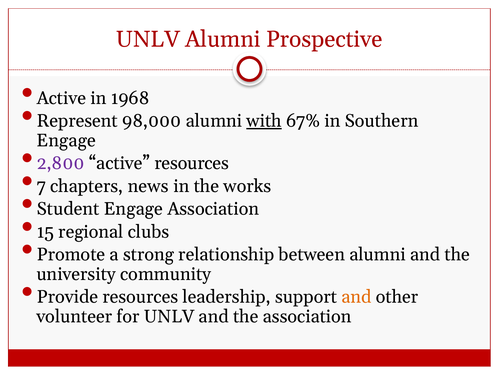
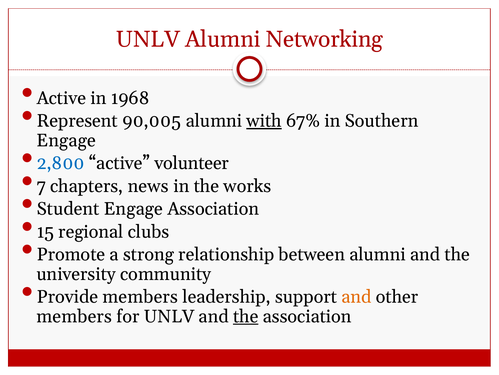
Prospective: Prospective -> Networking
98,000: 98,000 -> 90,005
2,800 colour: purple -> blue
active resources: resources -> volunteer
Provide resources: resources -> members
volunteer at (74, 316): volunteer -> members
the at (246, 316) underline: none -> present
